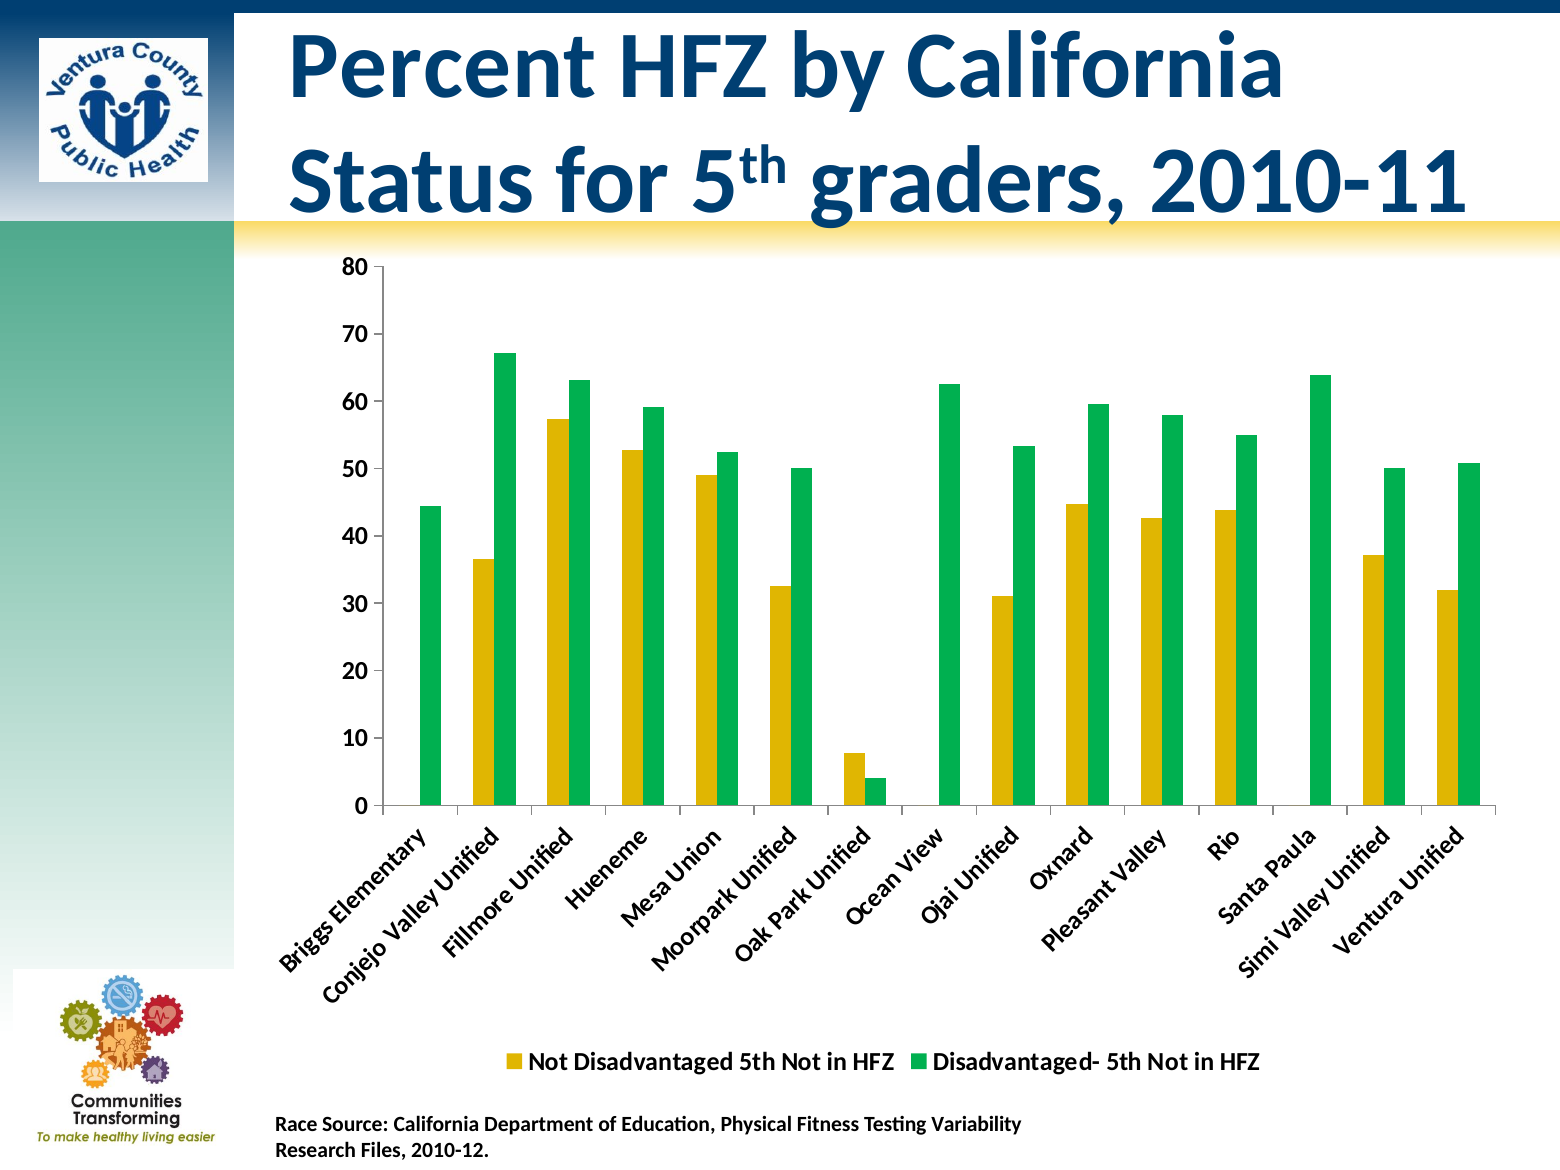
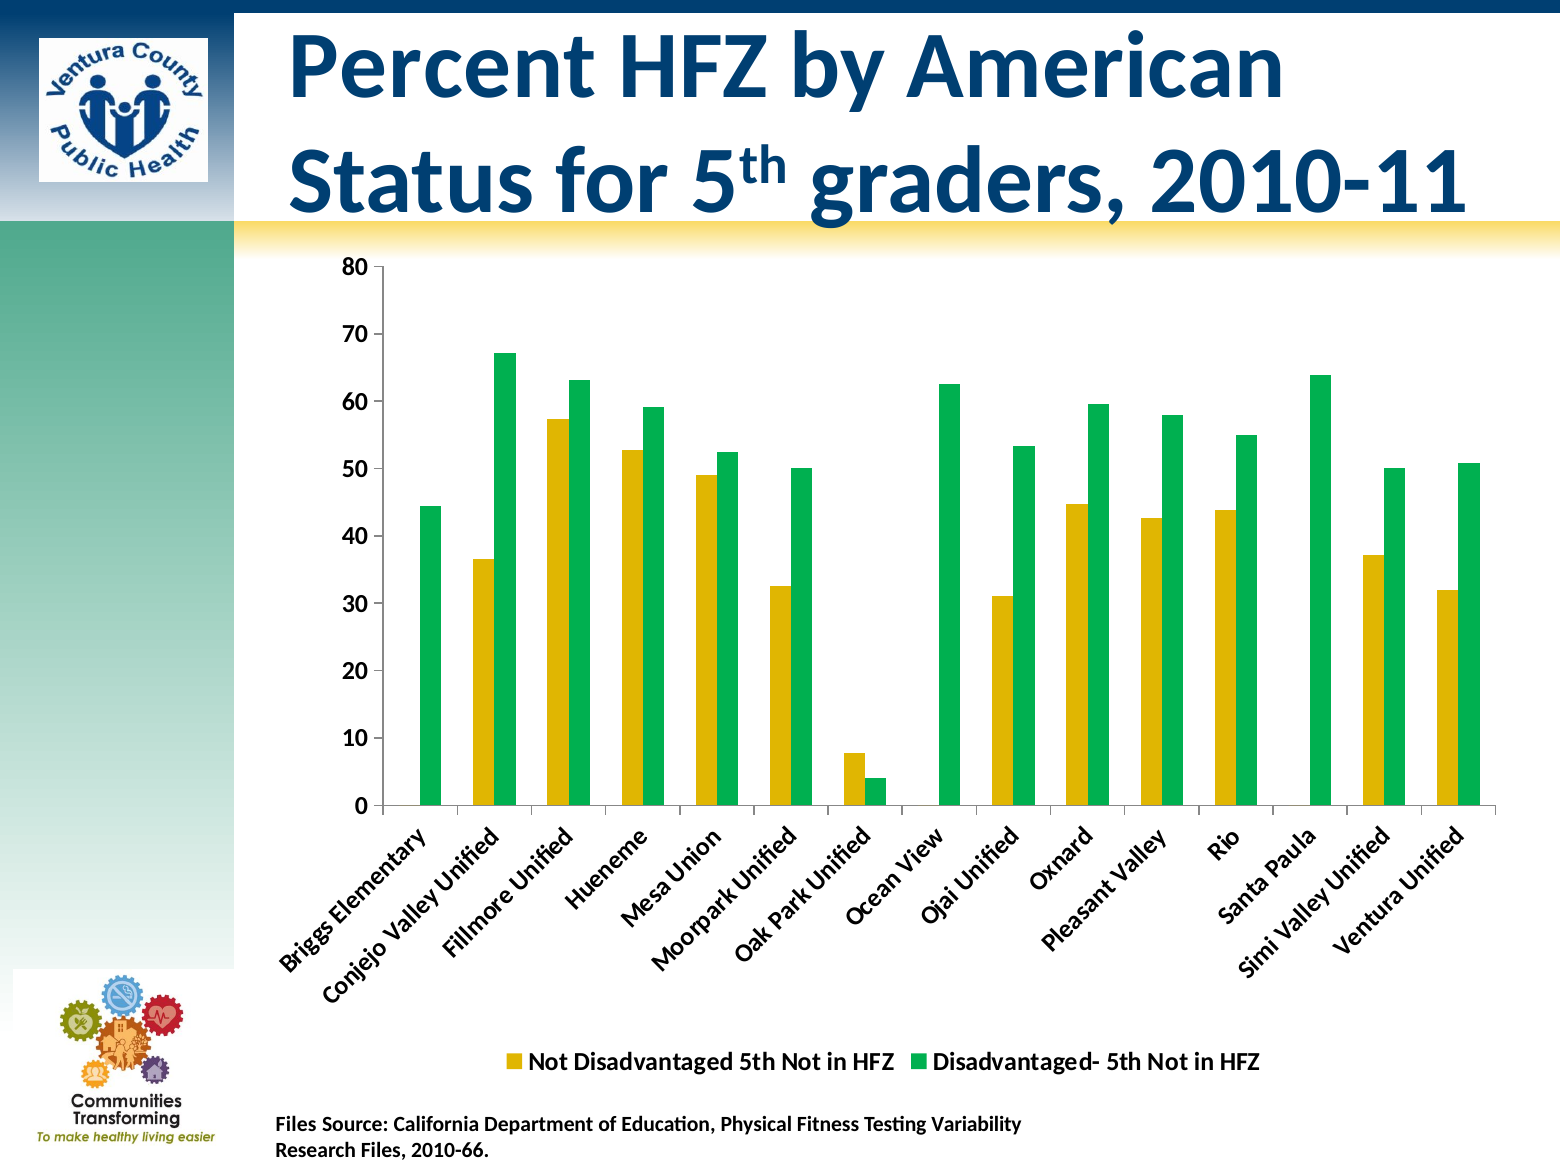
by California: California -> American
Race at (296, 1124): Race -> Files
2010-12: 2010-12 -> 2010-66
